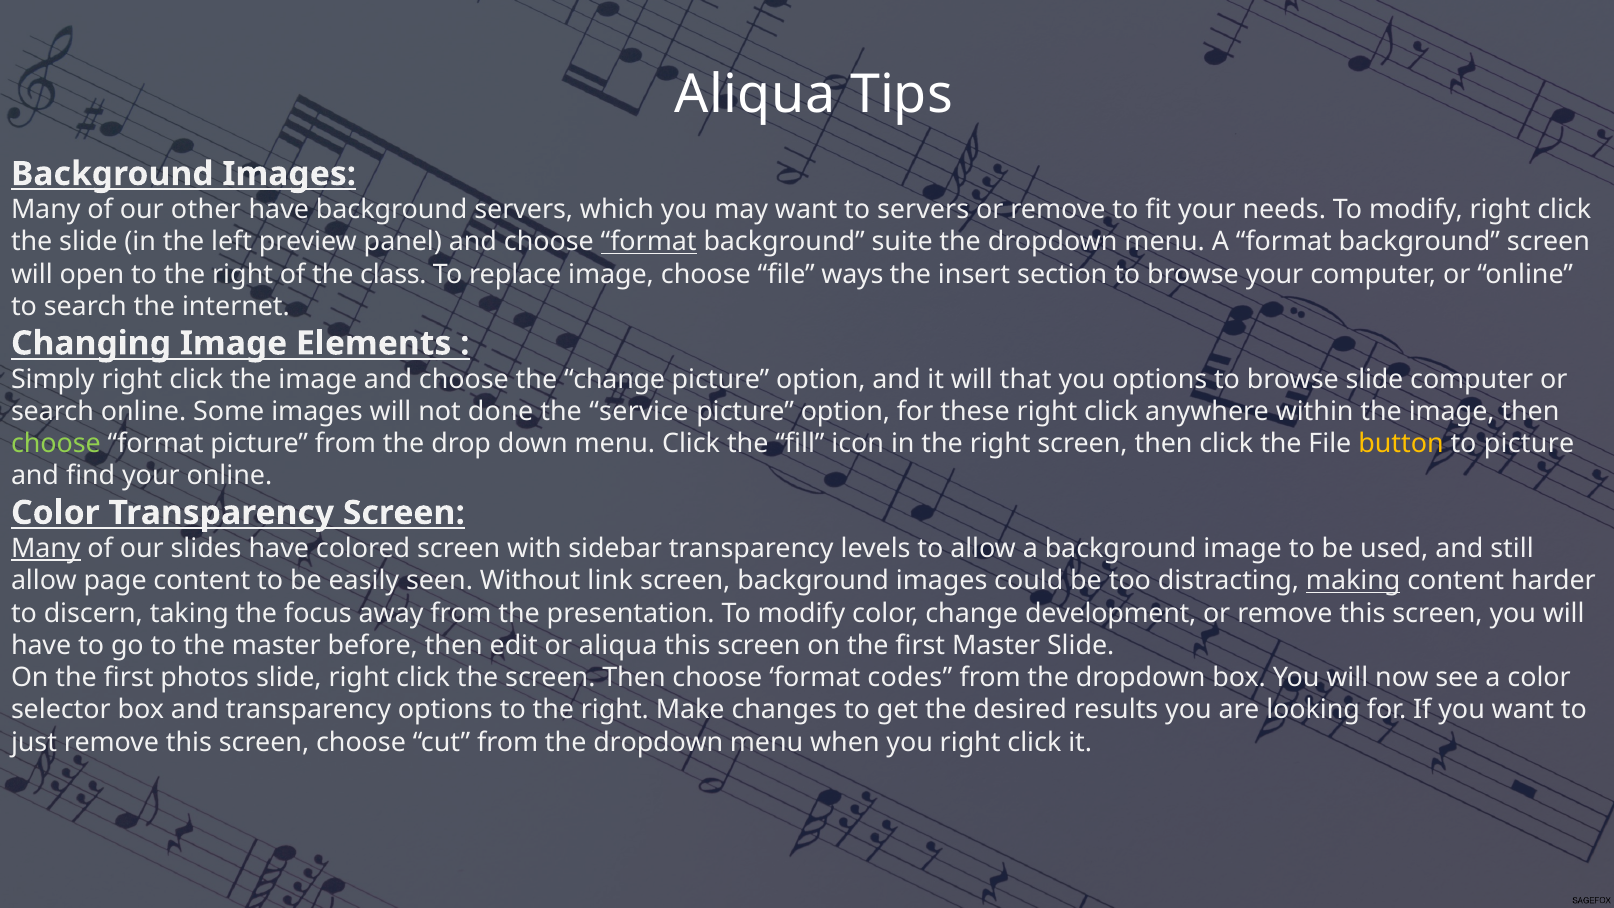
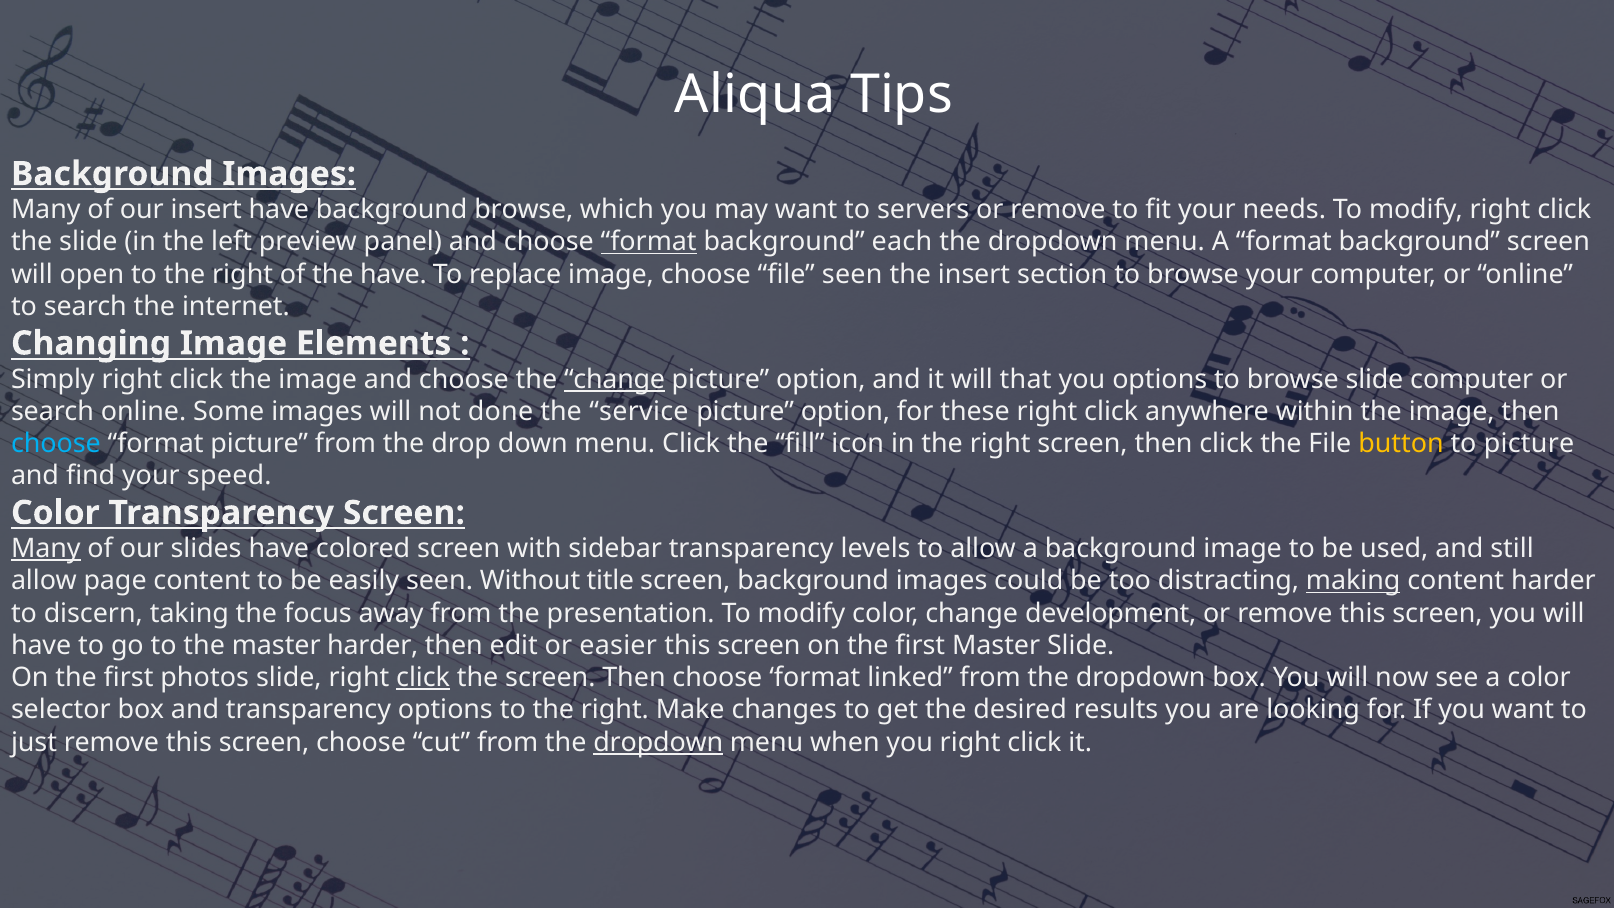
our other: other -> insert
background servers: servers -> browse
suite: suite -> each
the class: class -> have
file ways: ways -> seen
change at (615, 379) underline: none -> present
choose at (56, 444) colour: light green -> light blue
your online: online -> speed
link: link -> title
master before: before -> harder
or aliqua: aliqua -> easier
click at (423, 678) underline: none -> present
codes: codes -> linked
dropdown at (658, 742) underline: none -> present
